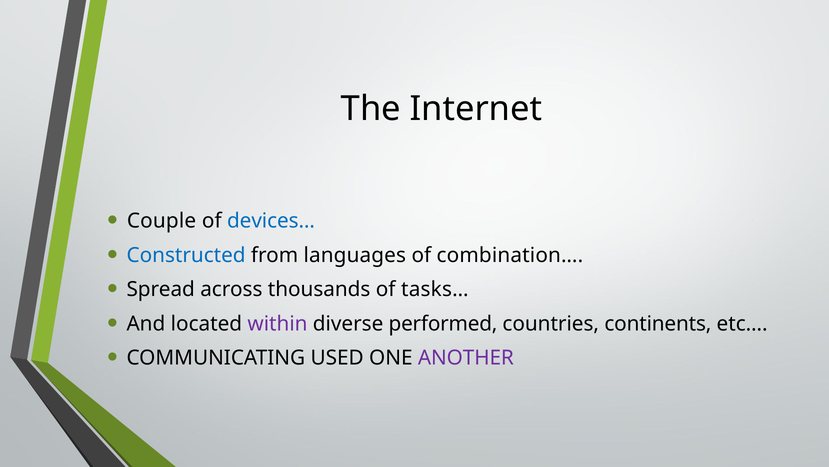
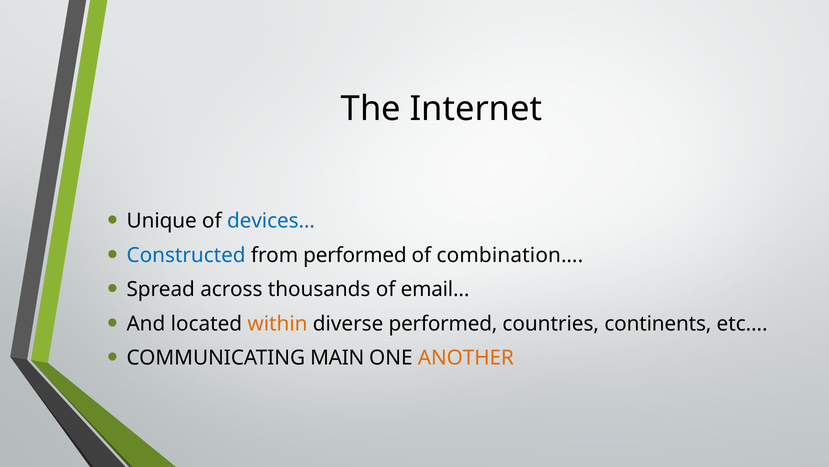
Couple: Couple -> Unique
from languages: languages -> performed
tasks…: tasks… -> email…
within colour: purple -> orange
USED: USED -> MAIN
ANOTHER colour: purple -> orange
